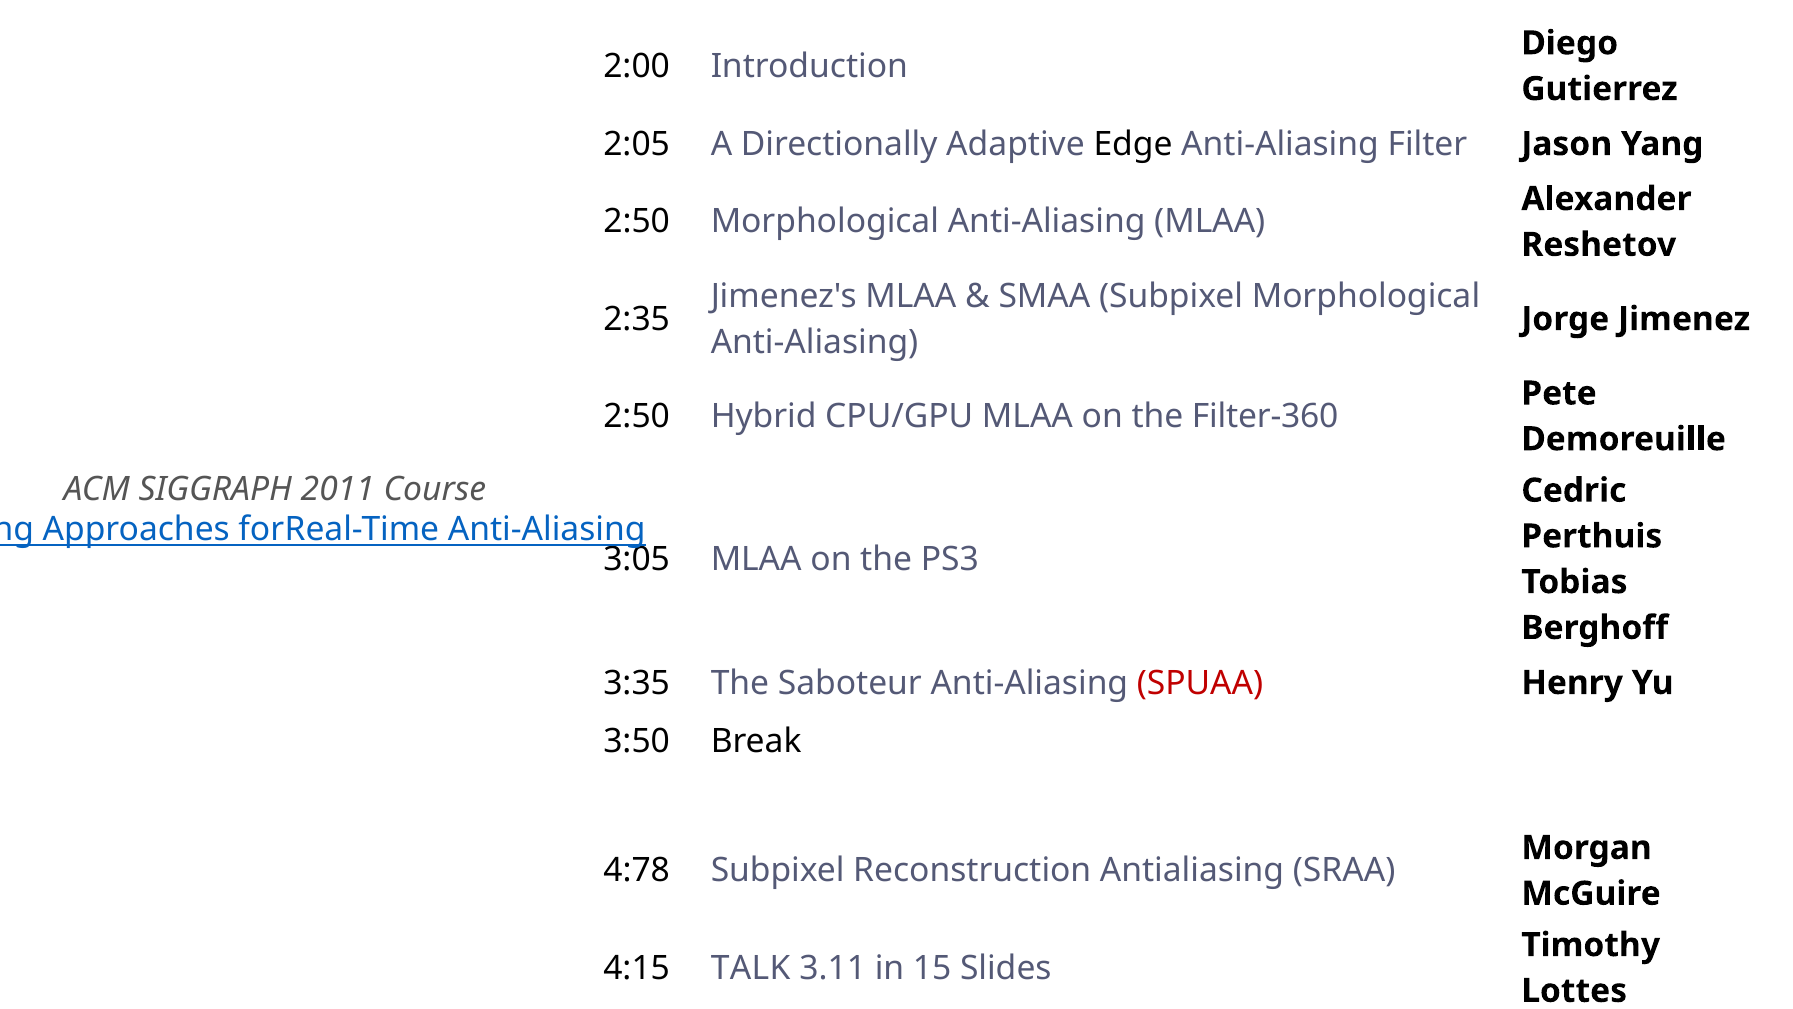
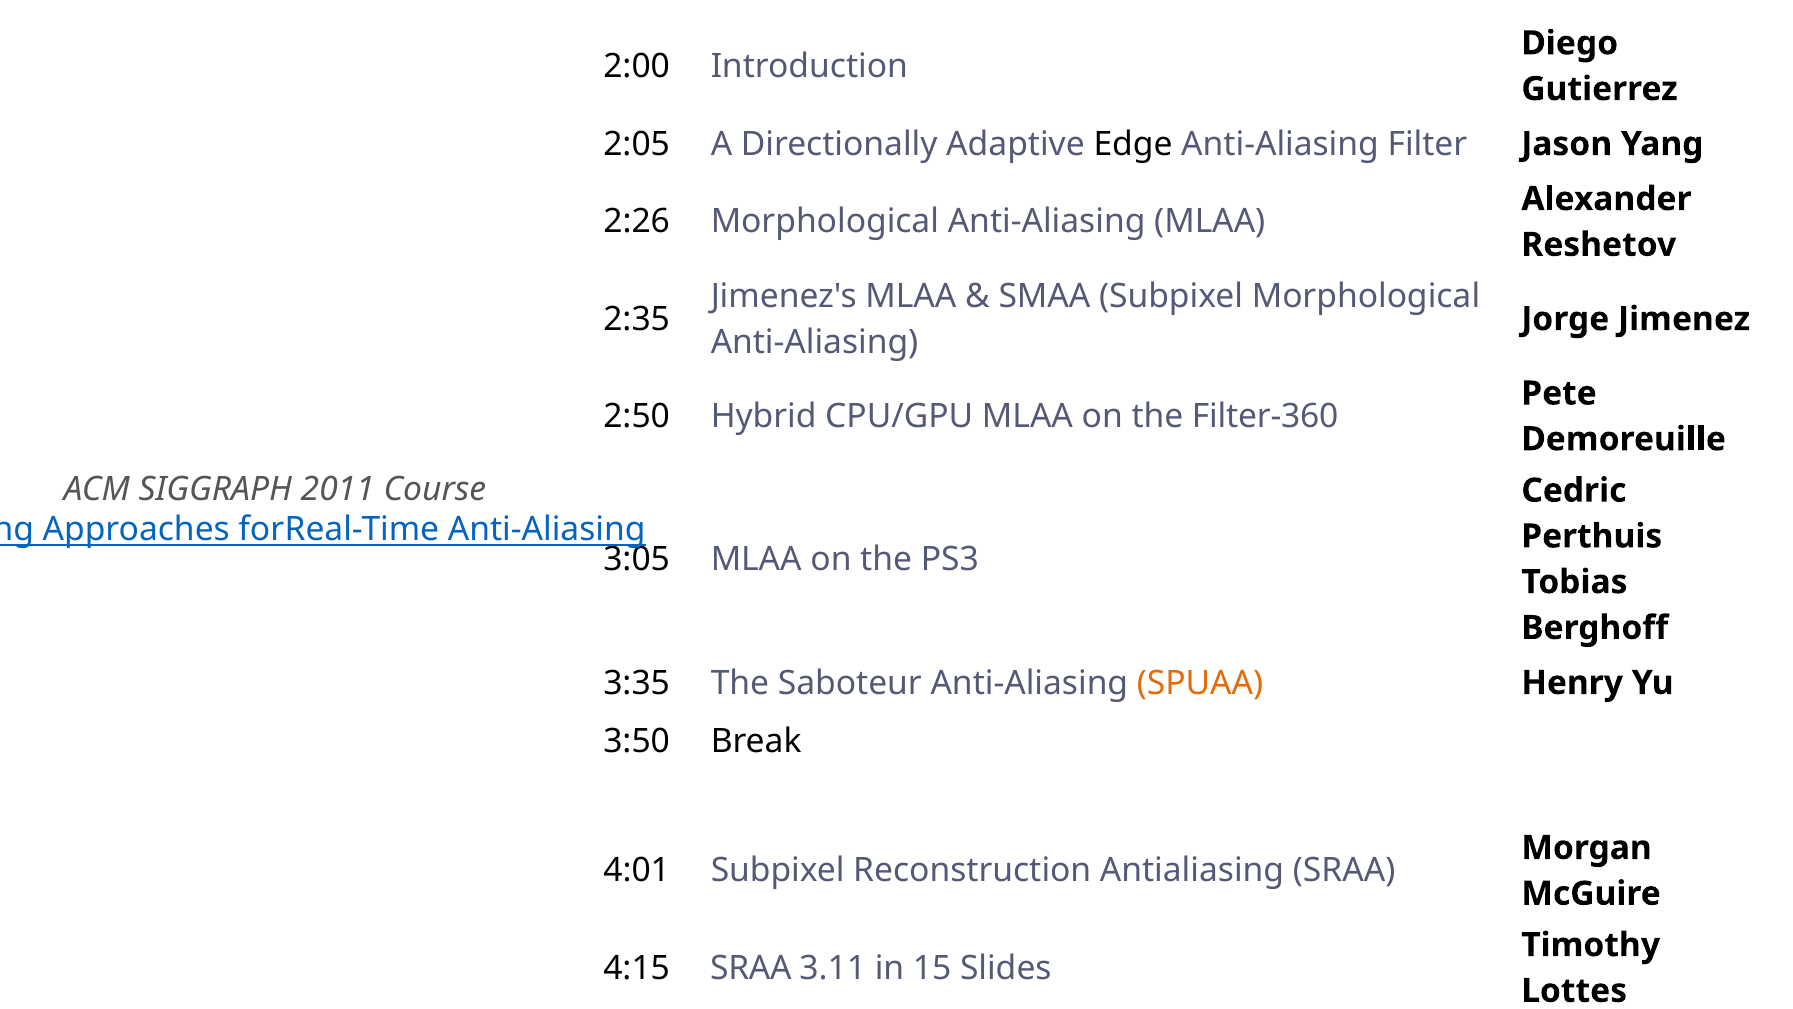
2:50 at (637, 222): 2:50 -> 2:26
SPUAA colour: red -> orange
4:78: 4:78 -> 4:01
4:15 TALK: TALK -> SRAA
